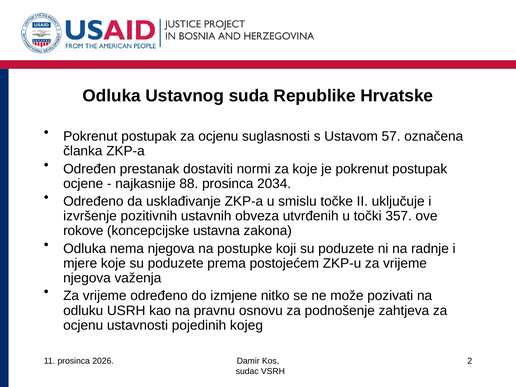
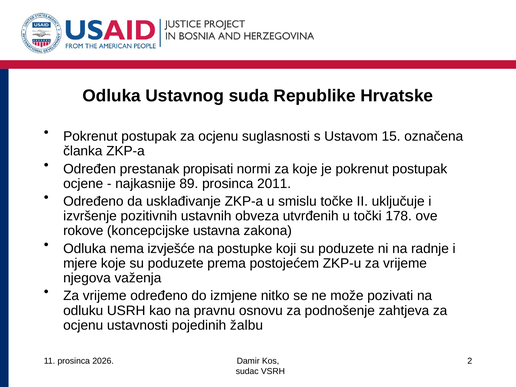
57: 57 -> 15
dostaviti: dostaviti -> propisati
88: 88 -> 89
2034: 2034 -> 2011
357: 357 -> 178
nema njegova: njegova -> izvješće
kojeg: kojeg -> žalbu
